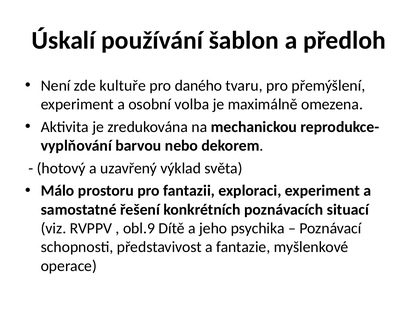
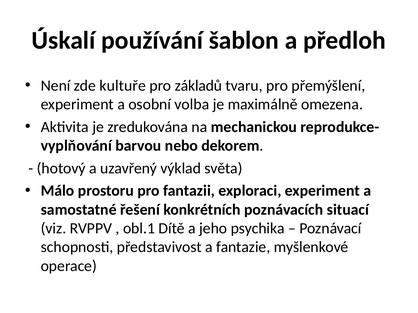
daného: daného -> základů
obl.9: obl.9 -> obl.1
